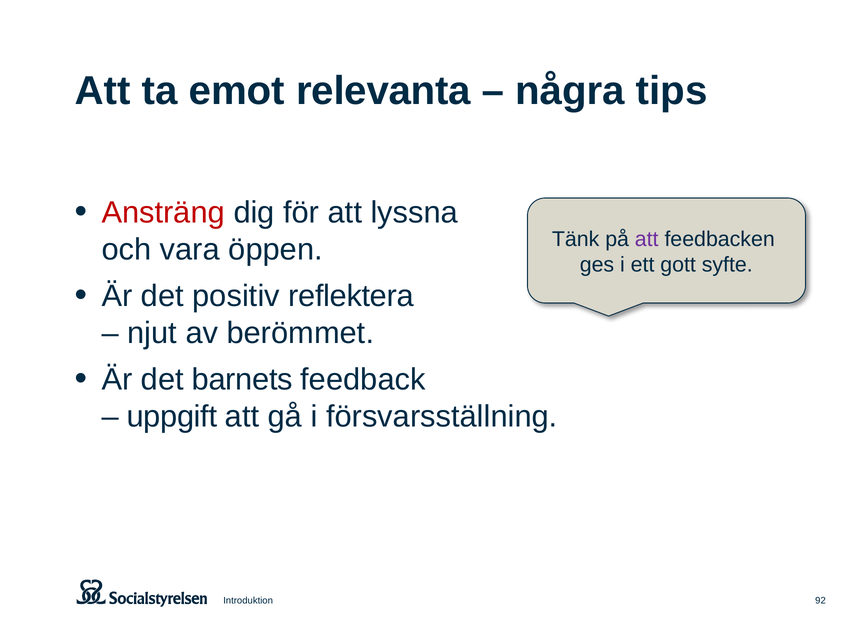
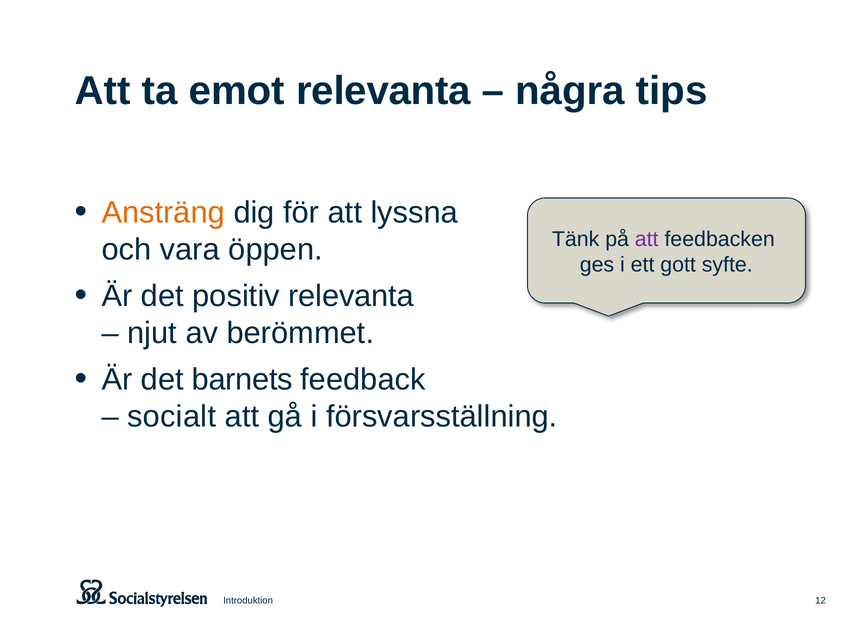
Ansträng colour: red -> orange
positiv reflektera: reflektera -> relevanta
uppgift: uppgift -> socialt
92: 92 -> 12
